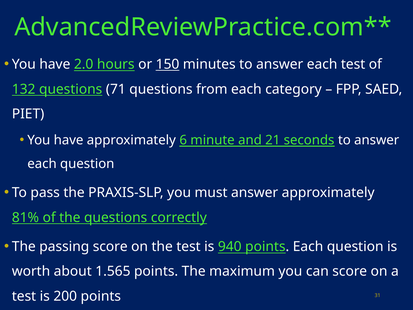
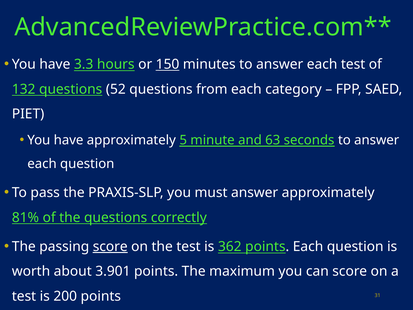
2.0: 2.0 -> 3.3
71: 71 -> 52
6: 6 -> 5
21: 21 -> 63
score at (110, 246) underline: none -> present
940: 940 -> 362
1.565: 1.565 -> 3.901
